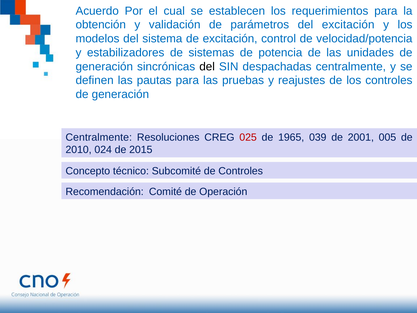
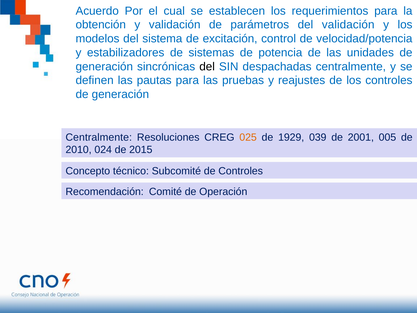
del excitación: excitación -> validación
025 colour: red -> orange
1965: 1965 -> 1929
